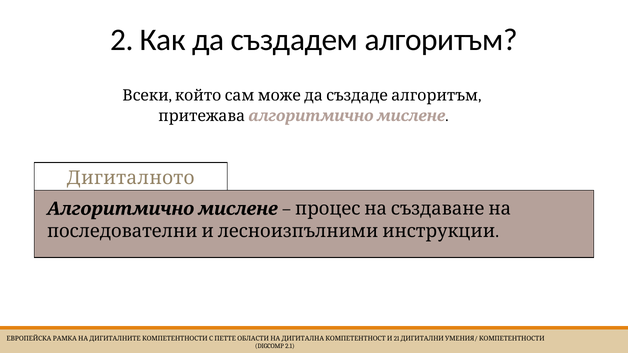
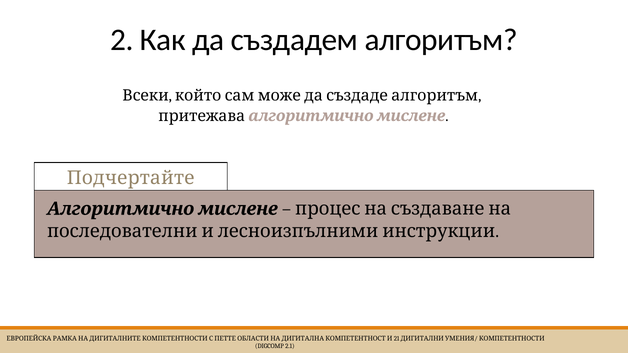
Дигиталното: Дигиталното -> Подчертайте
